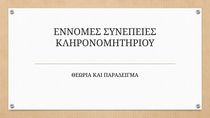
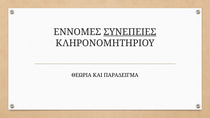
ΣΥΝΕΠΕΙΕΣ underline: none -> present
